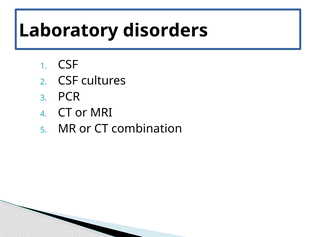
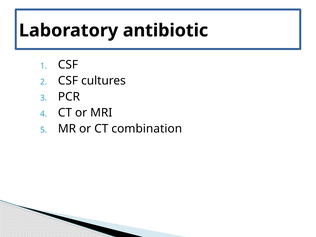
disorders: disorders -> antibiotic
